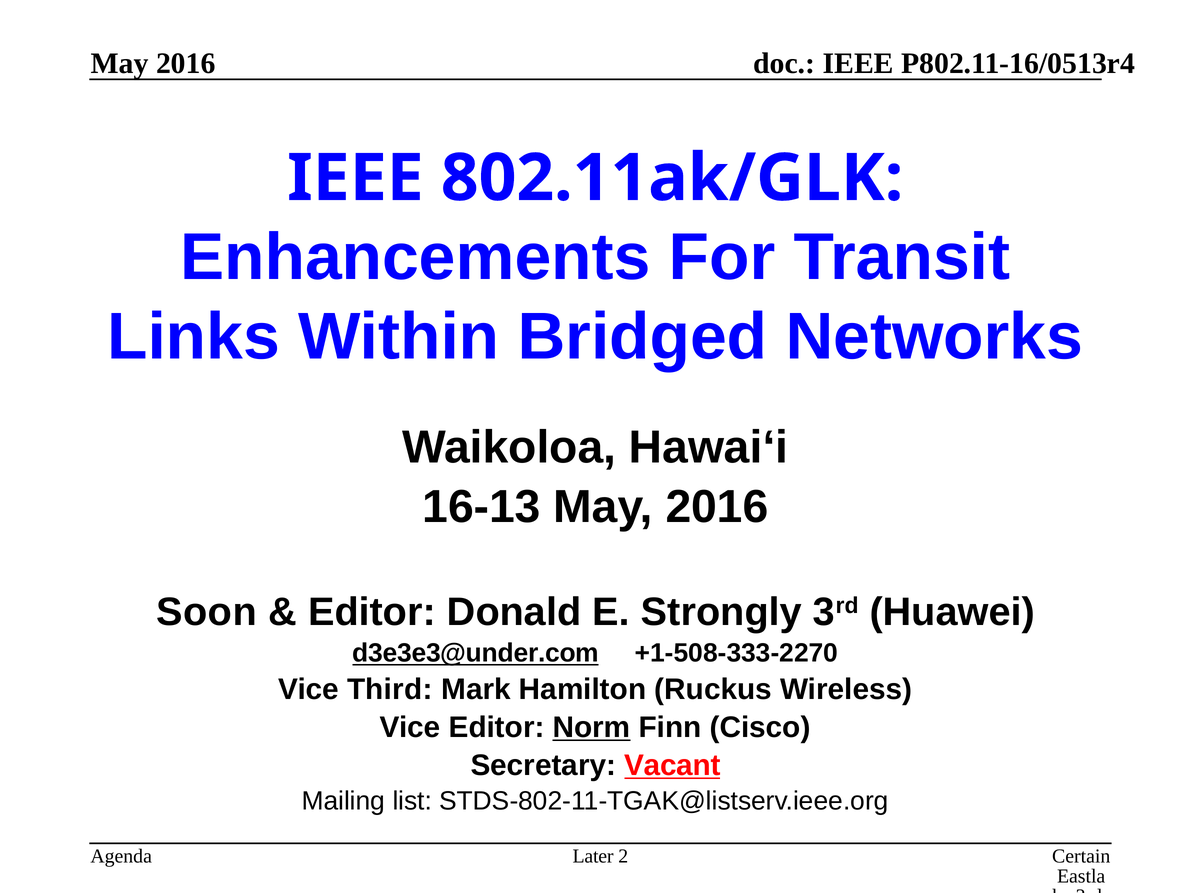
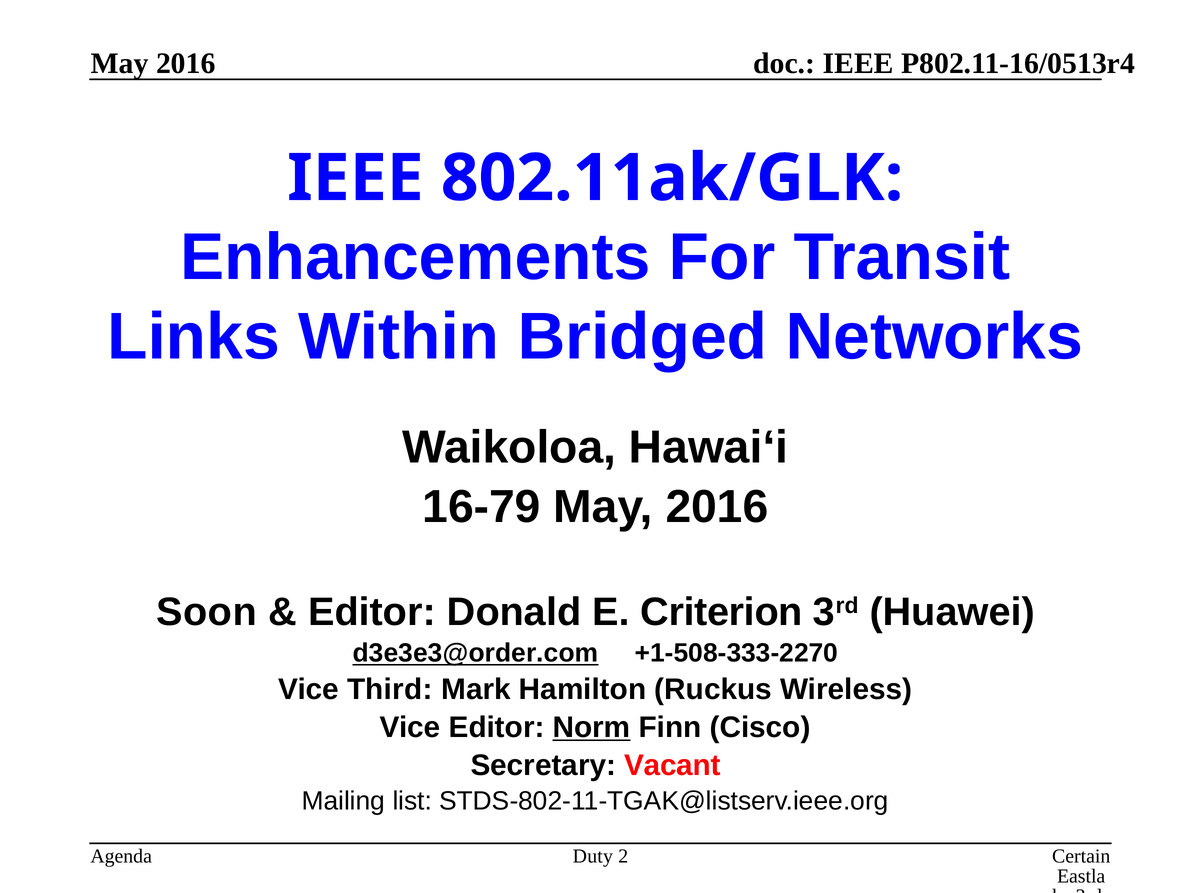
16-13: 16-13 -> 16-79
Strongly: Strongly -> Criterion
d3e3e3@under.com: d3e3e3@under.com -> d3e3e3@order.com
Vacant underline: present -> none
Later: Later -> Duty
